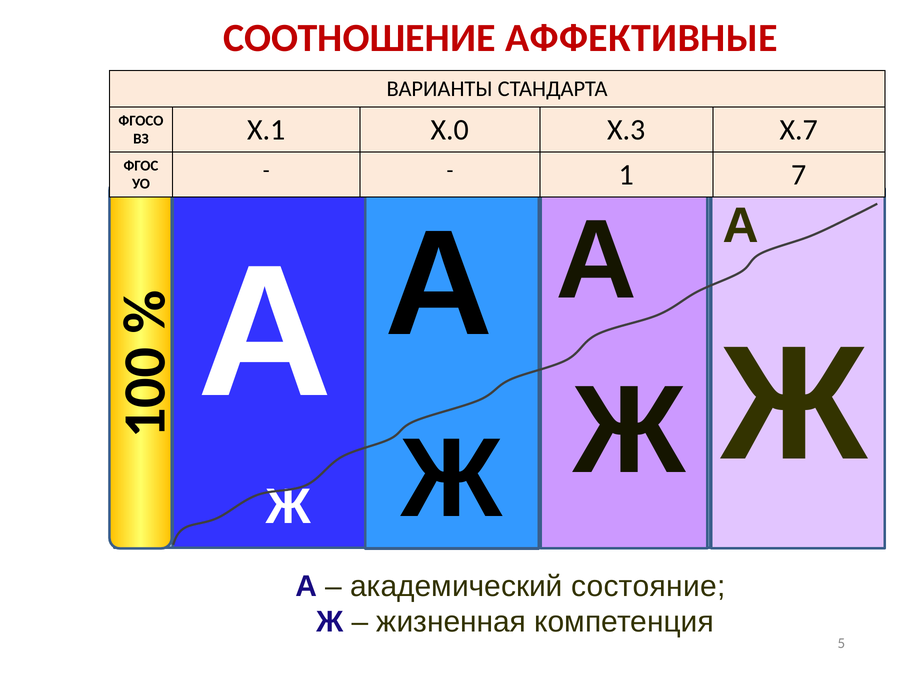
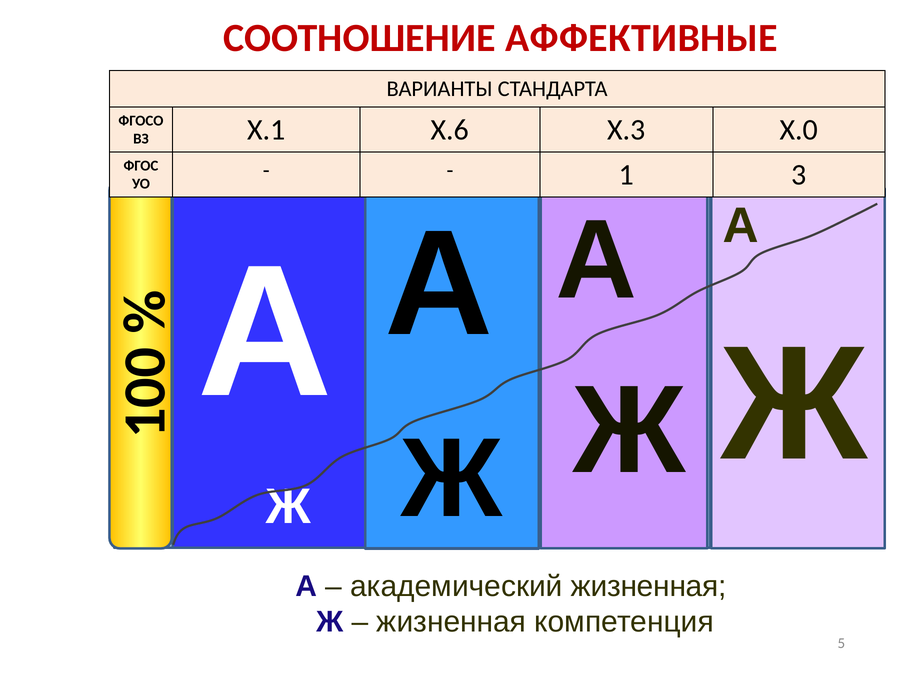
Х.0: Х.0 -> Х.6
Х.7: Х.7 -> Х.0
7: 7 -> 3
академический состояние: состояние -> жизненная
